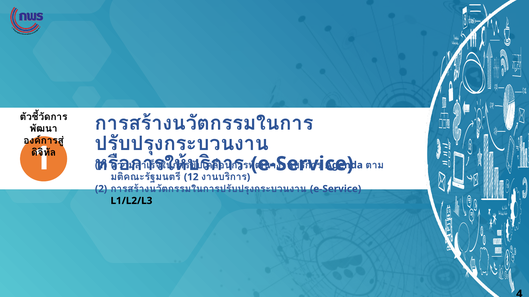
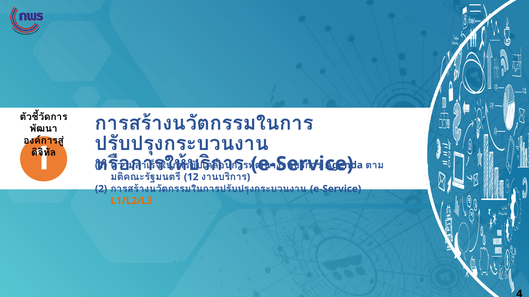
L1/L2/L3 colour: black -> orange
